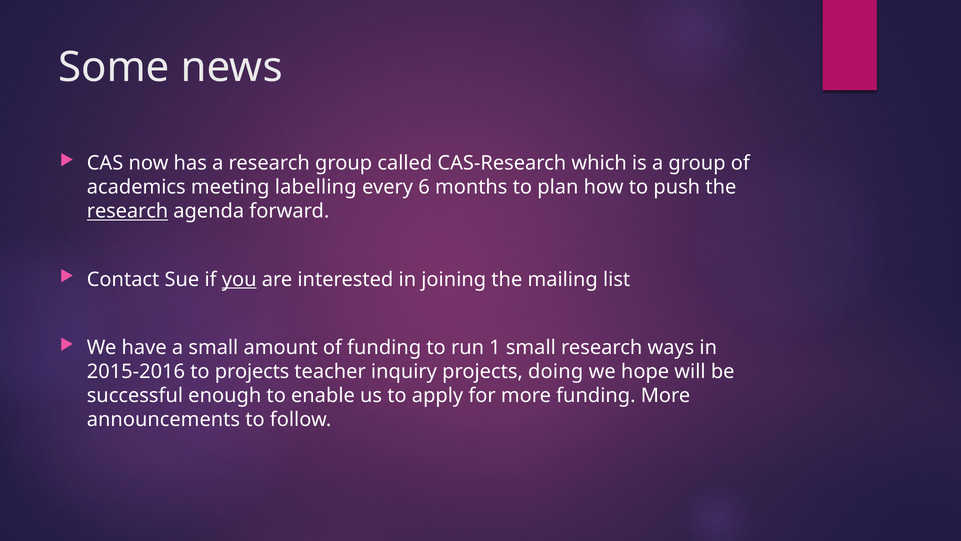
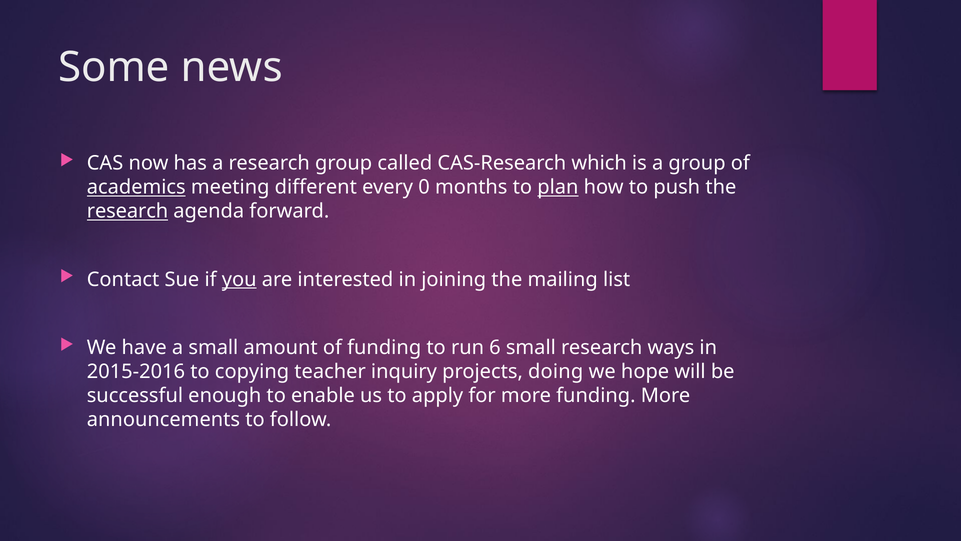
academics underline: none -> present
labelling: labelling -> different
6: 6 -> 0
plan underline: none -> present
1: 1 -> 6
to projects: projects -> copying
